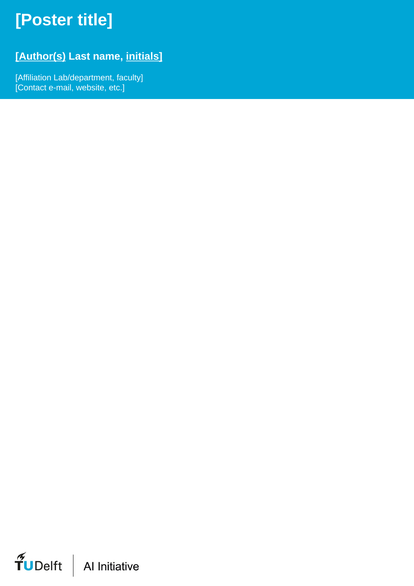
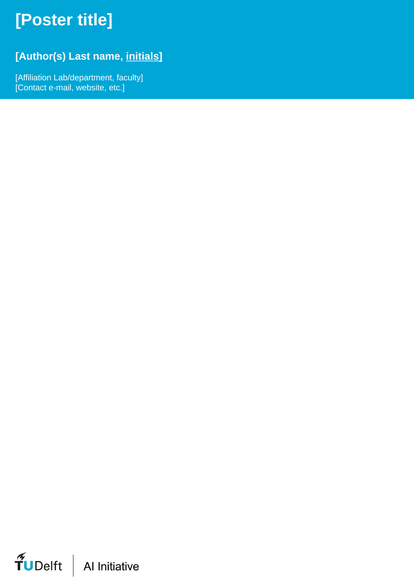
Author(s underline: present -> none
